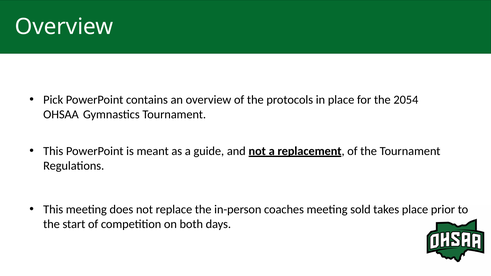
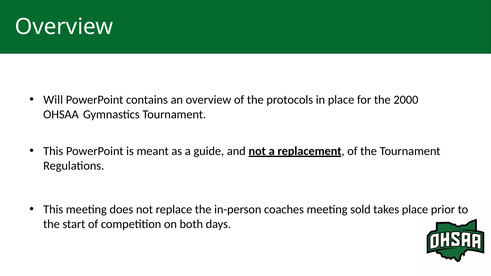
Pick: Pick -> Will
2054: 2054 -> 2000
